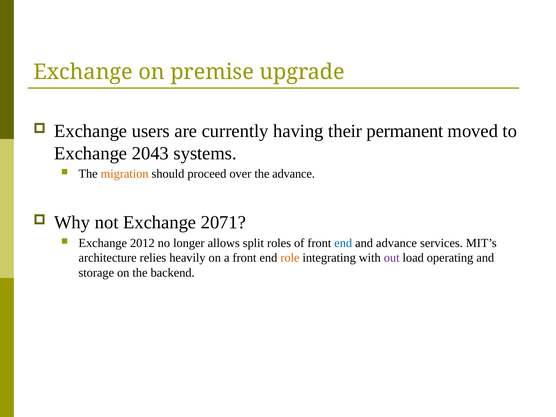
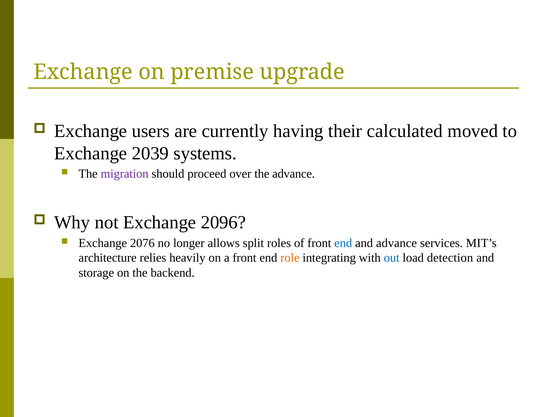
permanent: permanent -> calculated
2043: 2043 -> 2039
migration colour: orange -> purple
2071: 2071 -> 2096
2012: 2012 -> 2076
out colour: purple -> blue
operating: operating -> detection
